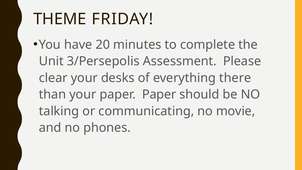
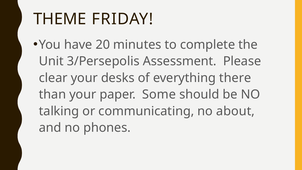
paper Paper: Paper -> Some
movie: movie -> about
